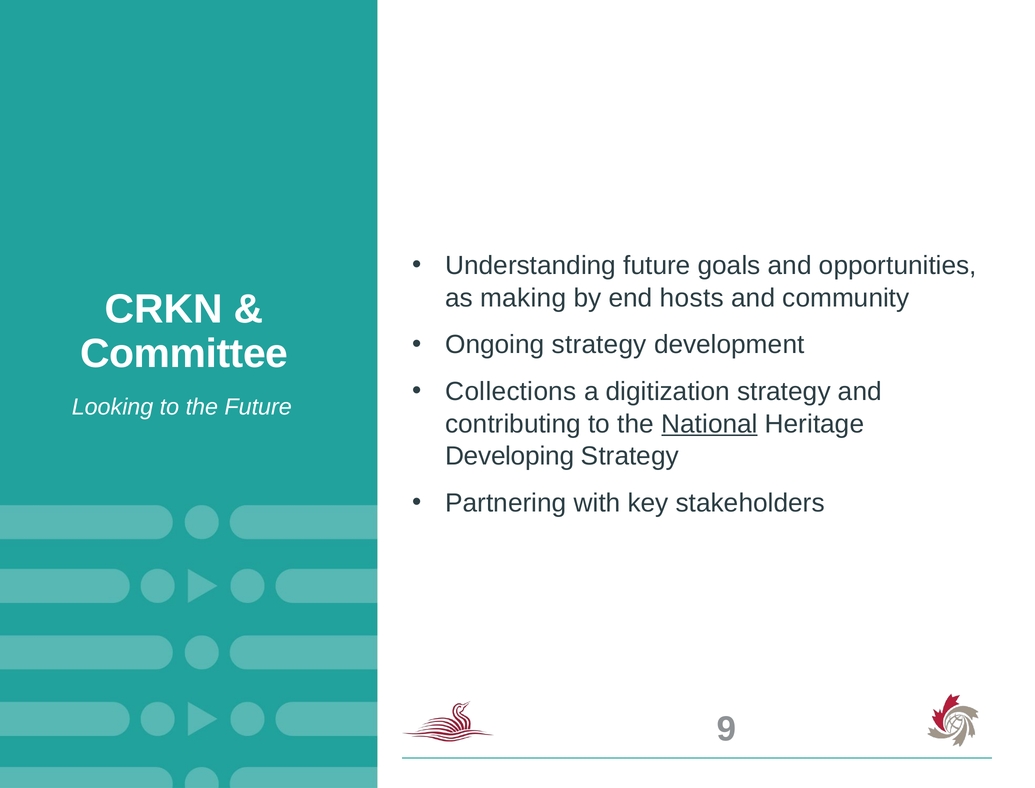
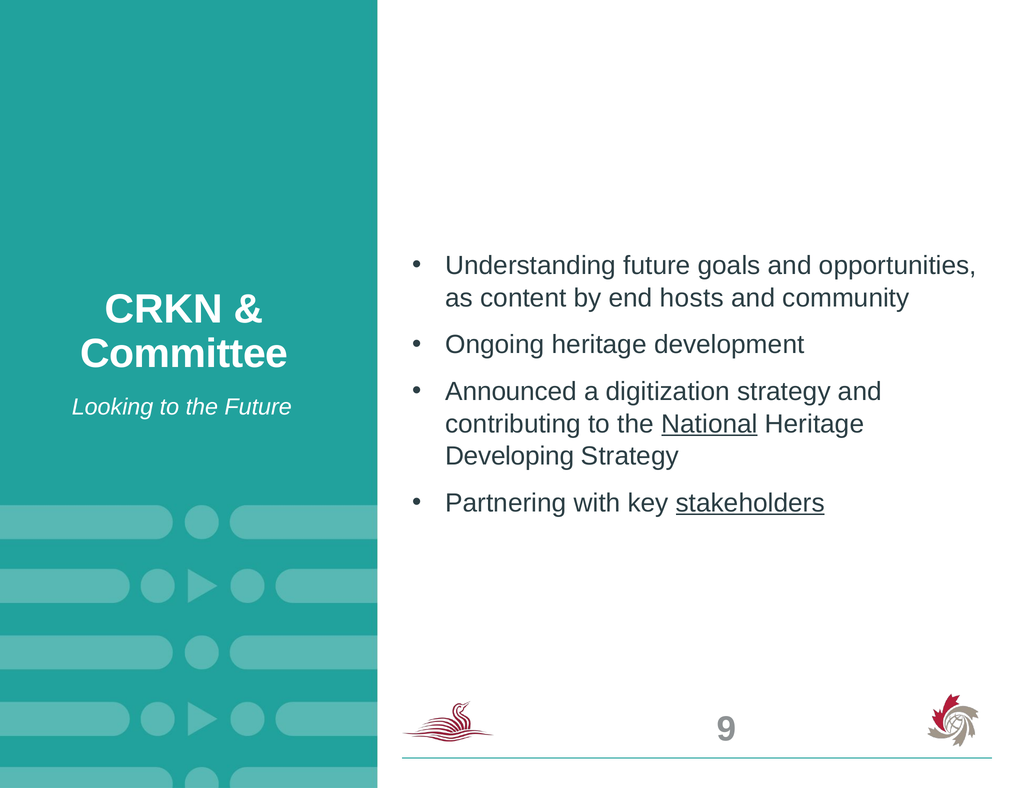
making: making -> content
Ongoing strategy: strategy -> heritage
Collections: Collections -> Announced
stakeholders underline: none -> present
